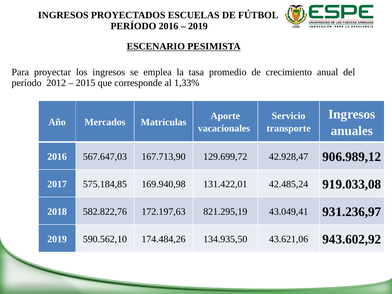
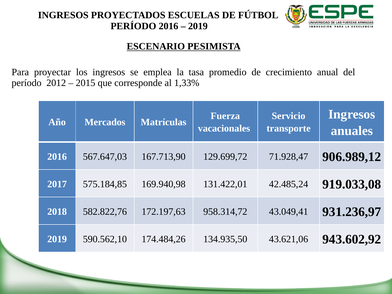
Aporte: Aporte -> Fuerza
42.928,47: 42.928,47 -> 71.928,47
821.295,19: 821.295,19 -> 958.314,72
